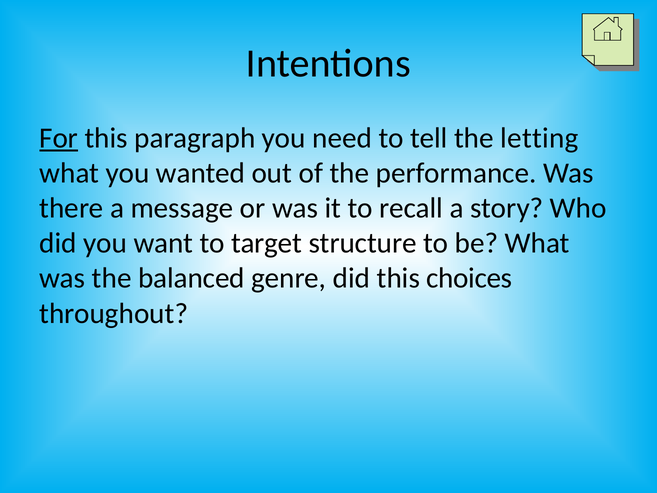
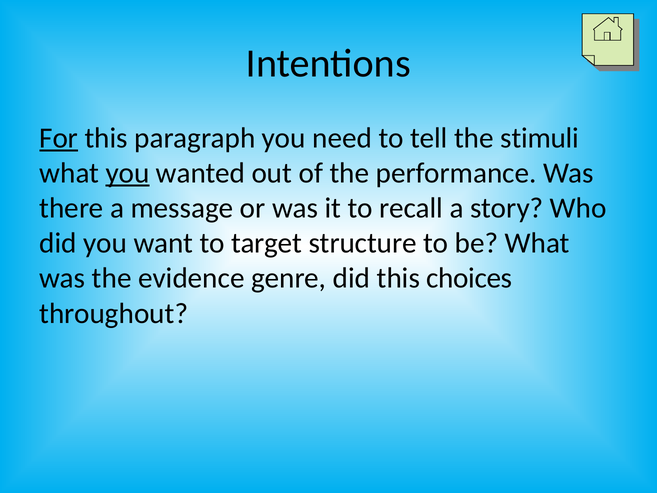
letting: letting -> stimuli
you at (128, 173) underline: none -> present
balanced: balanced -> evidence
